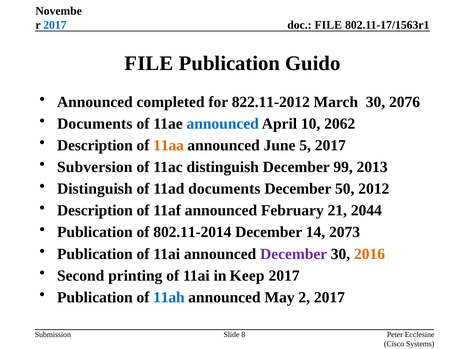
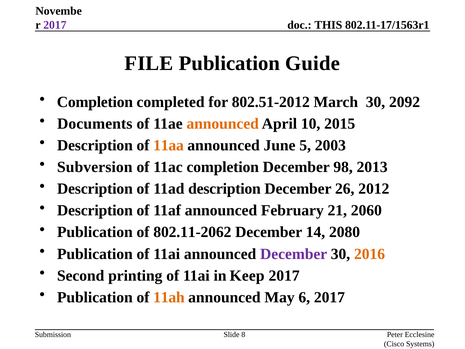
2017 at (55, 25) colour: blue -> purple
FILE at (328, 25): FILE -> THIS
Guido: Guido -> Guide
Announced at (95, 102): Announced -> Completion
822.11-2012: 822.11-2012 -> 802.51-2012
2076: 2076 -> 2092
announced at (223, 124) colour: blue -> orange
2062: 2062 -> 2015
5 2017: 2017 -> 2003
11ac distinguish: distinguish -> completion
99: 99 -> 98
Distinguish at (95, 189): Distinguish -> Description
11ad documents: documents -> description
50: 50 -> 26
2044: 2044 -> 2060
802.11-2014: 802.11-2014 -> 802.11-2062
2073: 2073 -> 2080
11ah colour: blue -> orange
2: 2 -> 6
